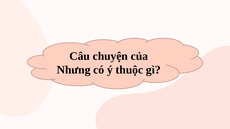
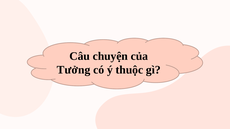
Nhưng: Nhưng -> Tưởng
